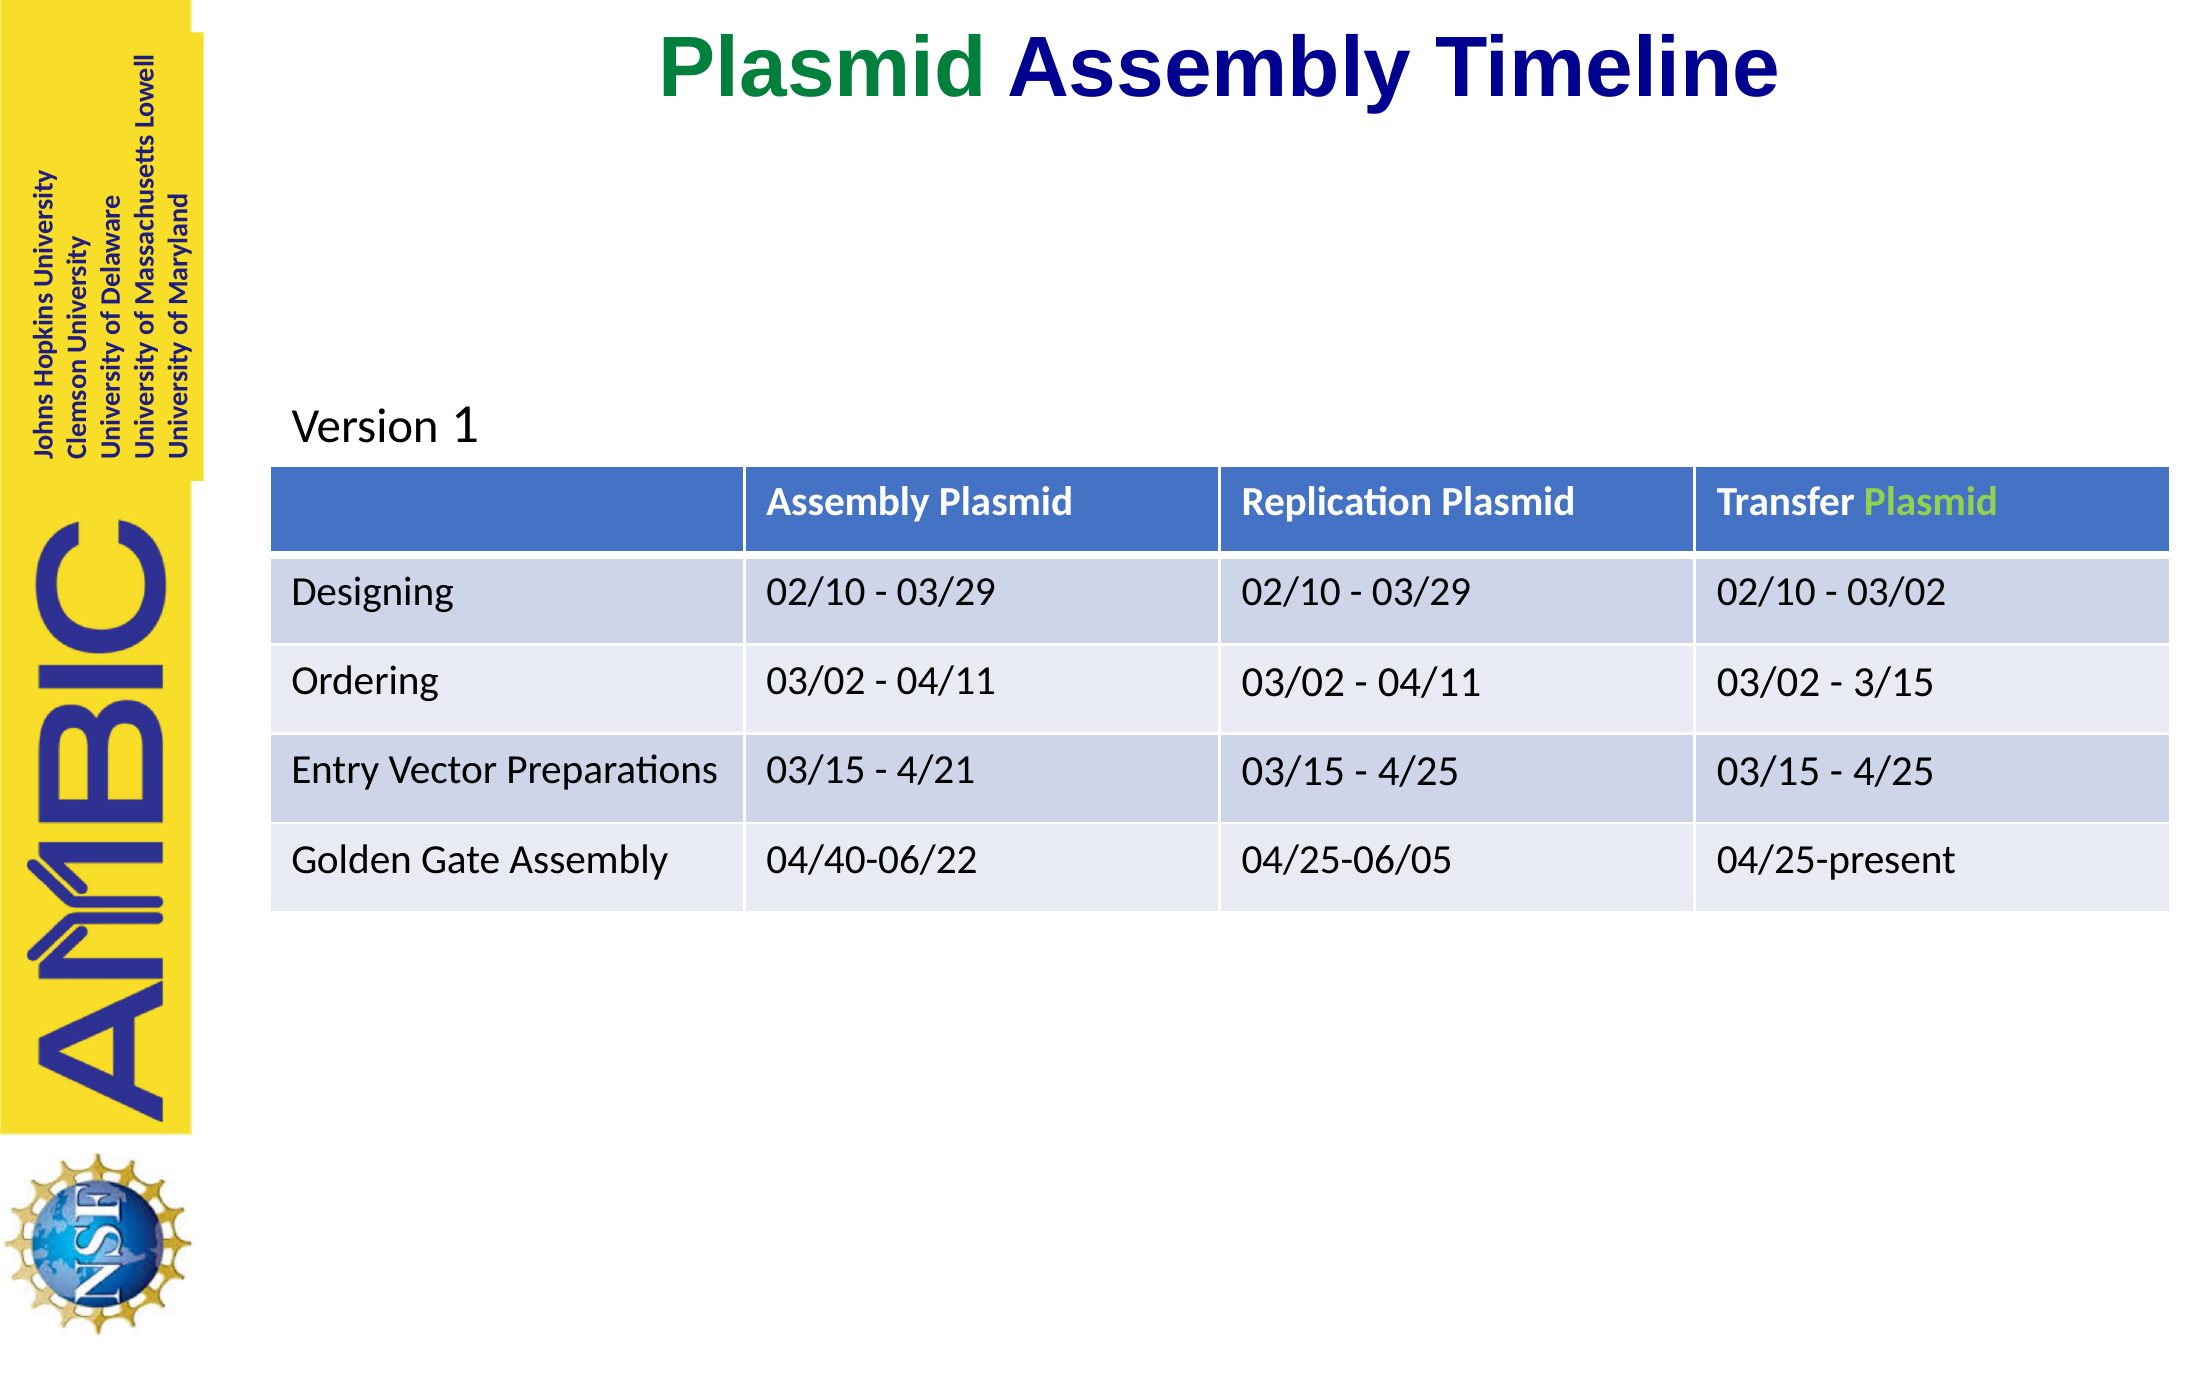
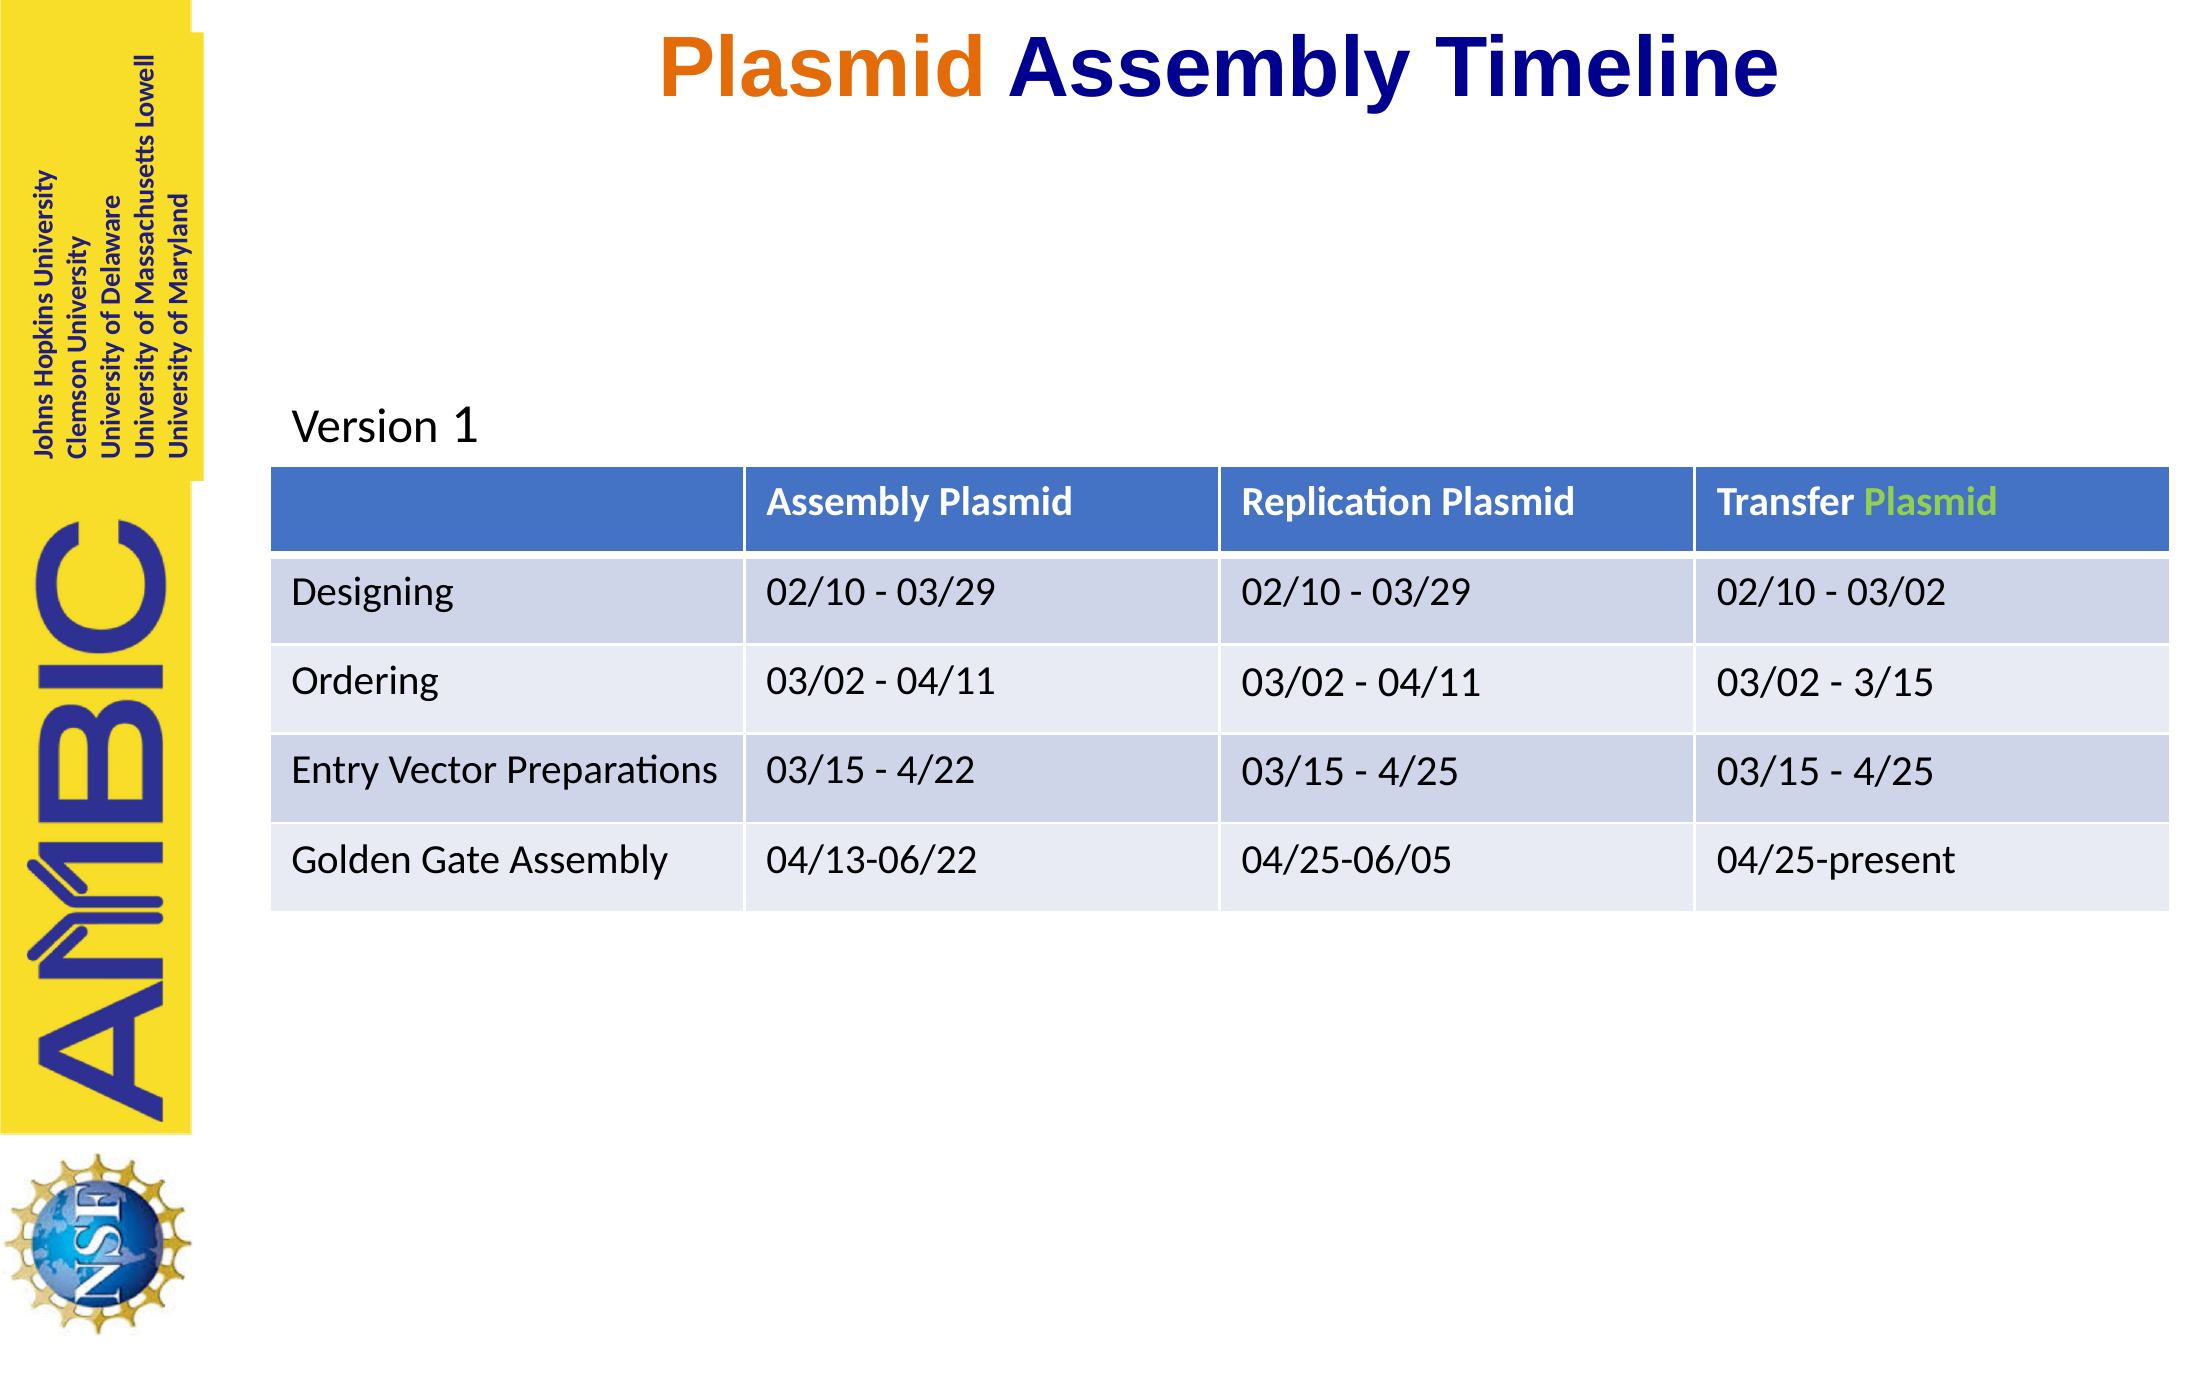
Plasmid at (823, 68) colour: green -> orange
4/21: 4/21 -> 4/22
04/40-06/22: 04/40-06/22 -> 04/13-06/22
